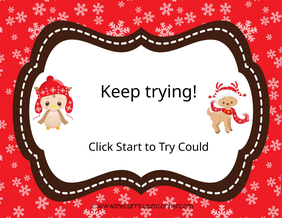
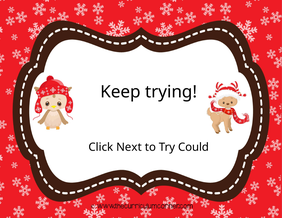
Start: Start -> Next
